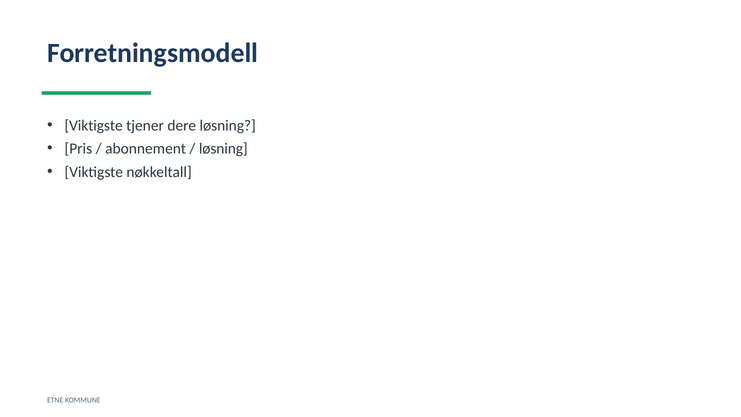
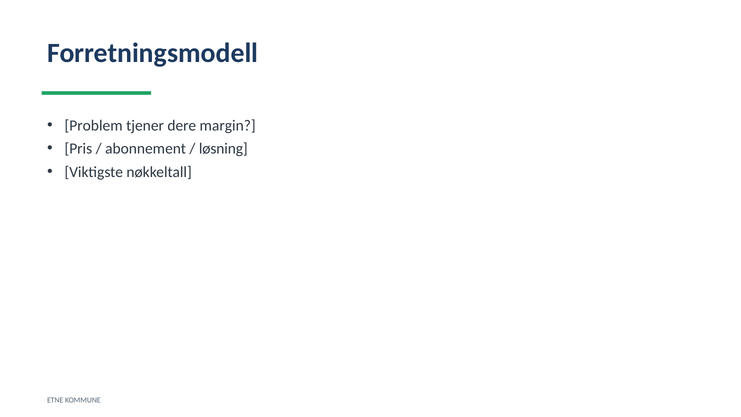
Viktigste at (94, 126): Viktigste -> Problem
dere løsning: løsning -> margin
